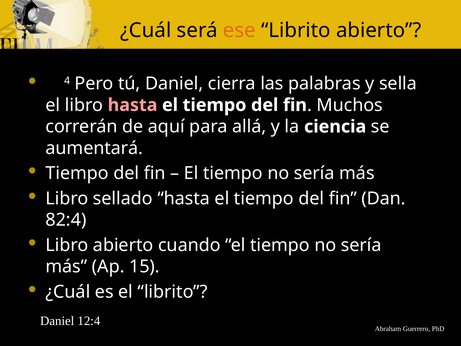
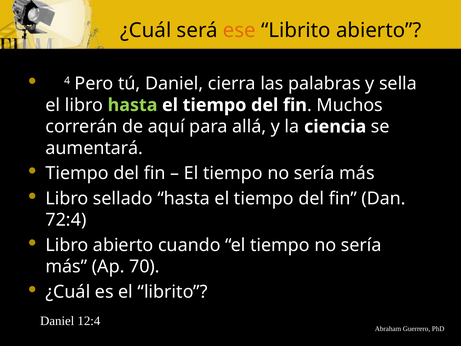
hasta at (133, 105) colour: pink -> light green
82:4: 82:4 -> 72:4
15: 15 -> 70
